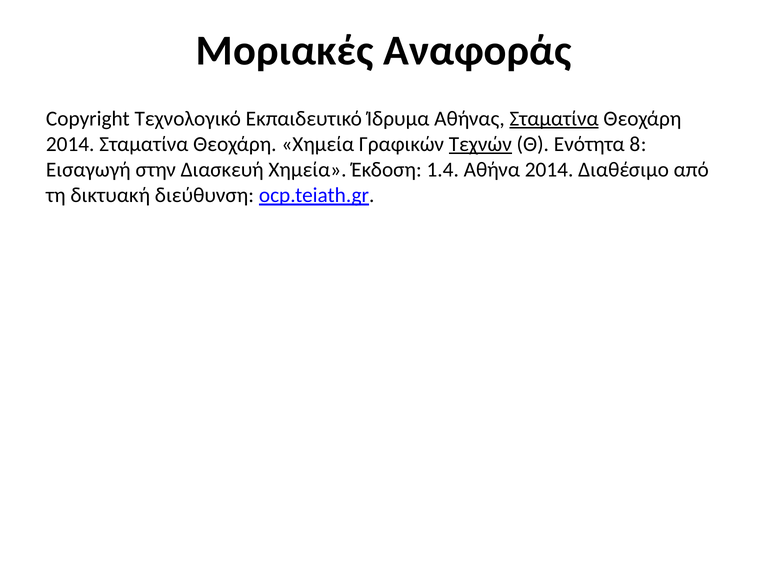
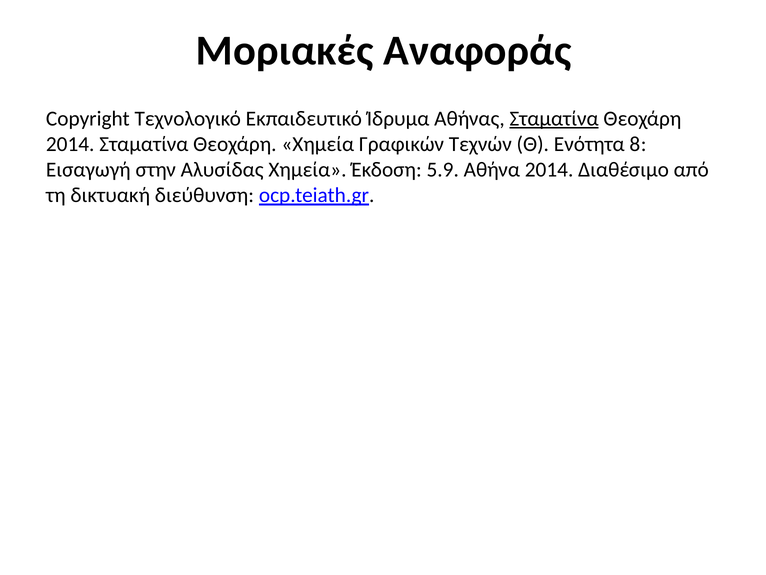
Τεχνών underline: present -> none
Διασκευή: Διασκευή -> Αλυσίδας
1.4: 1.4 -> 5.9
